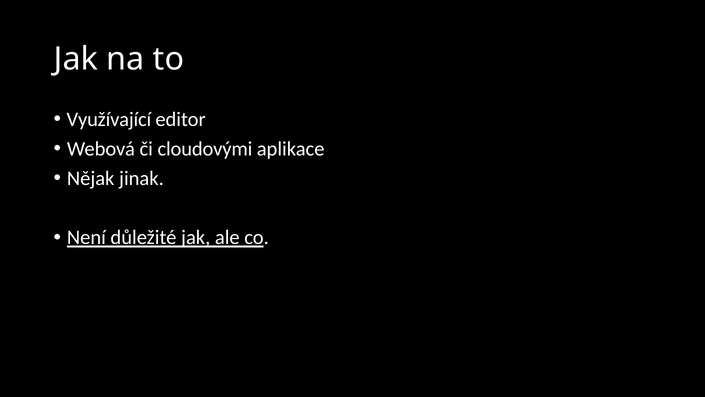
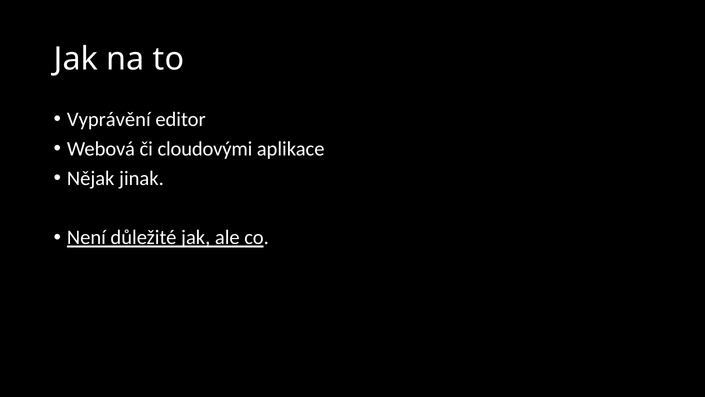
Využívající: Využívající -> Vyprávění
